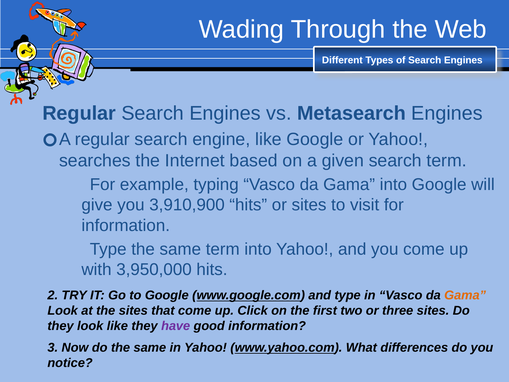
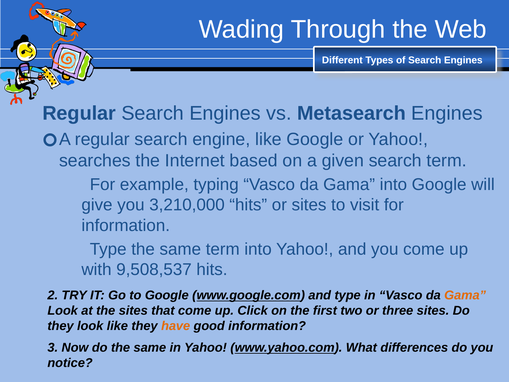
3,910,900: 3,910,900 -> 3,210,000
3,950,000: 3,950,000 -> 9,508,537
have colour: purple -> orange
